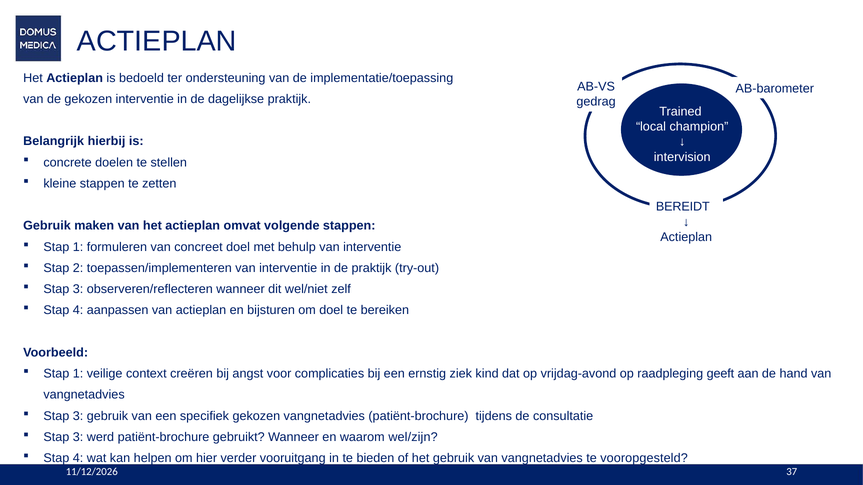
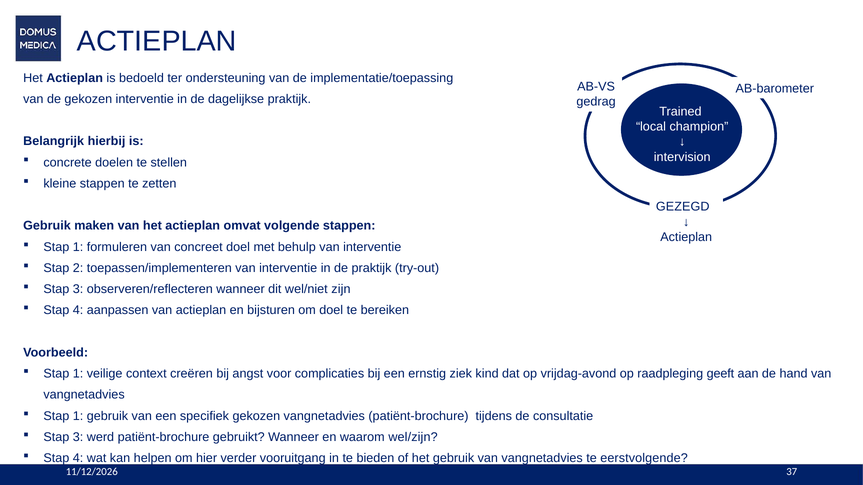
BEREIDT: BEREIDT -> GEZEGD
zelf: zelf -> zijn
3 at (78, 416): 3 -> 1
vooropgesteld: vooropgesteld -> eerstvolgende
